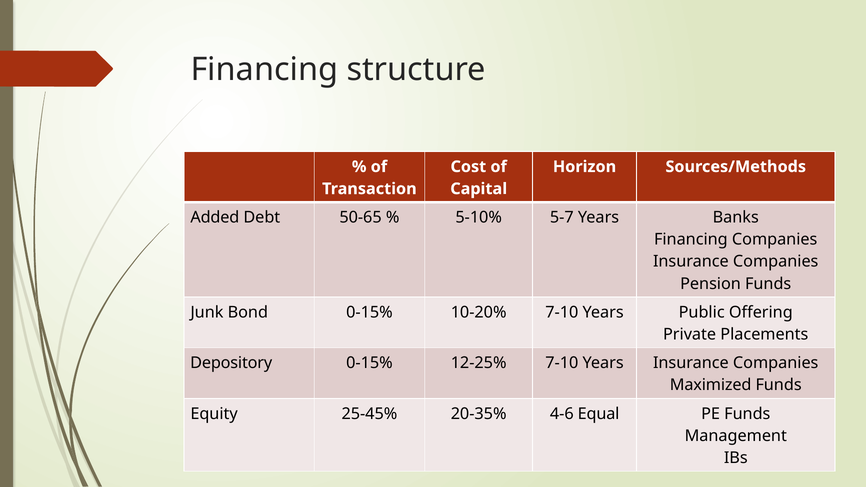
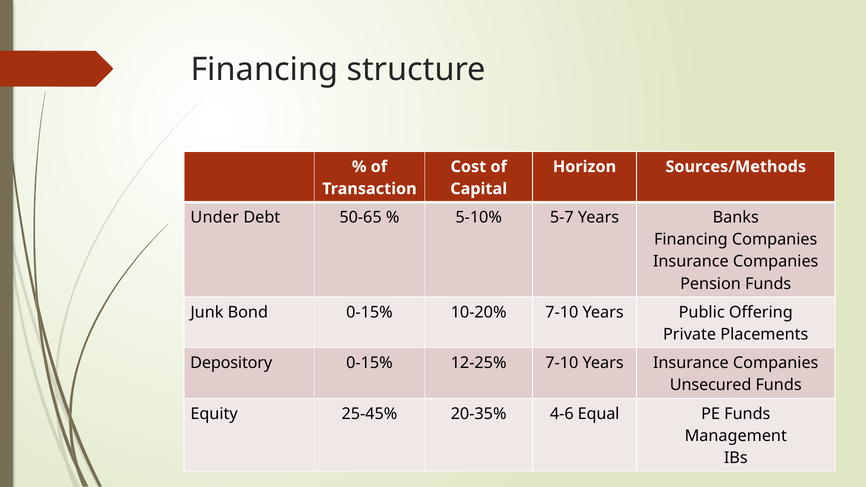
Added: Added -> Under
Maximized: Maximized -> Unsecured
